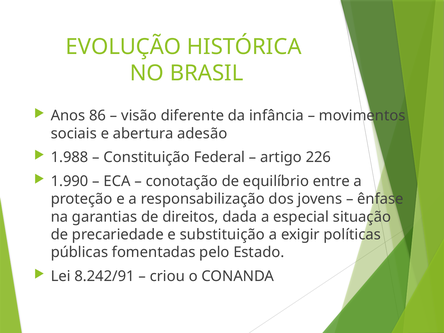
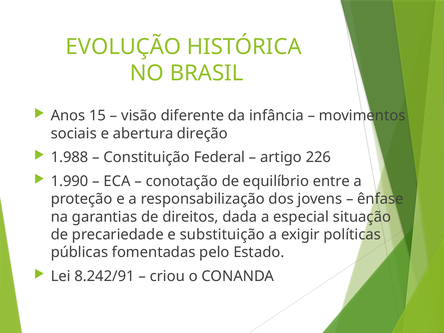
86: 86 -> 15
adesão: adesão -> direção
